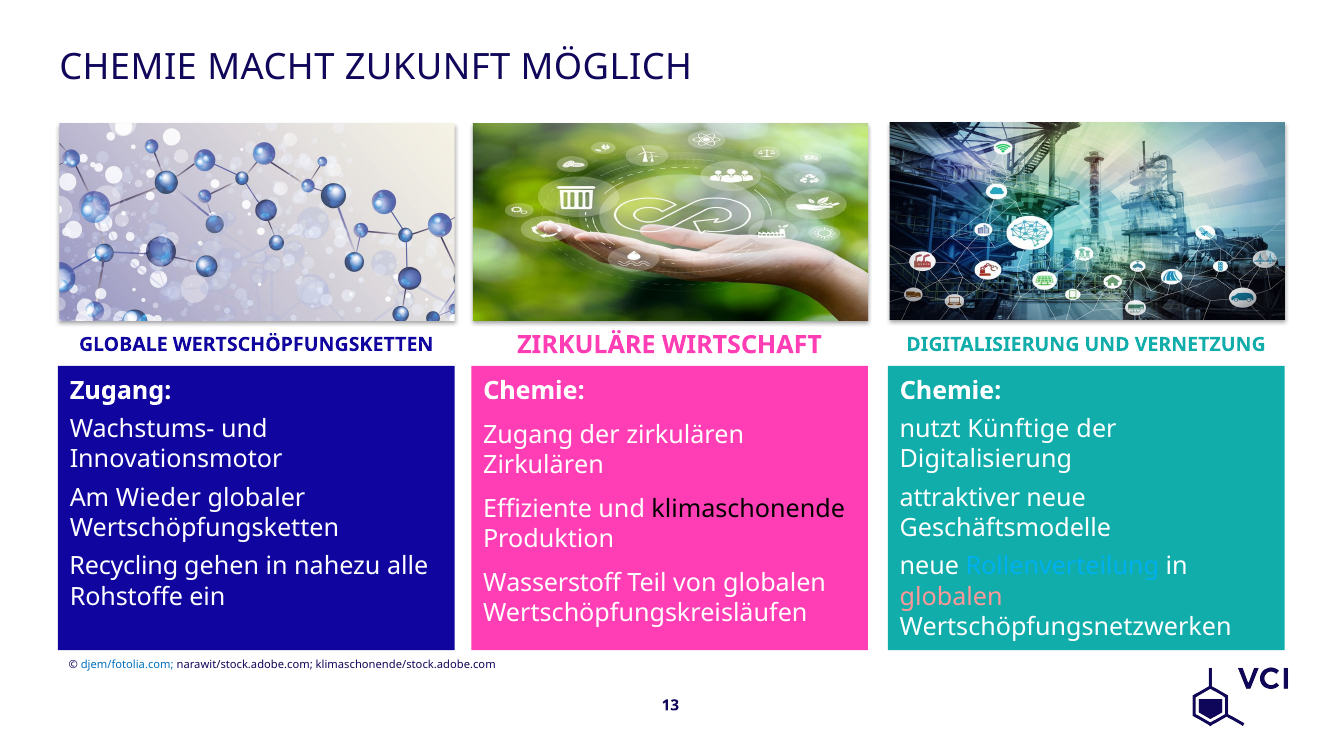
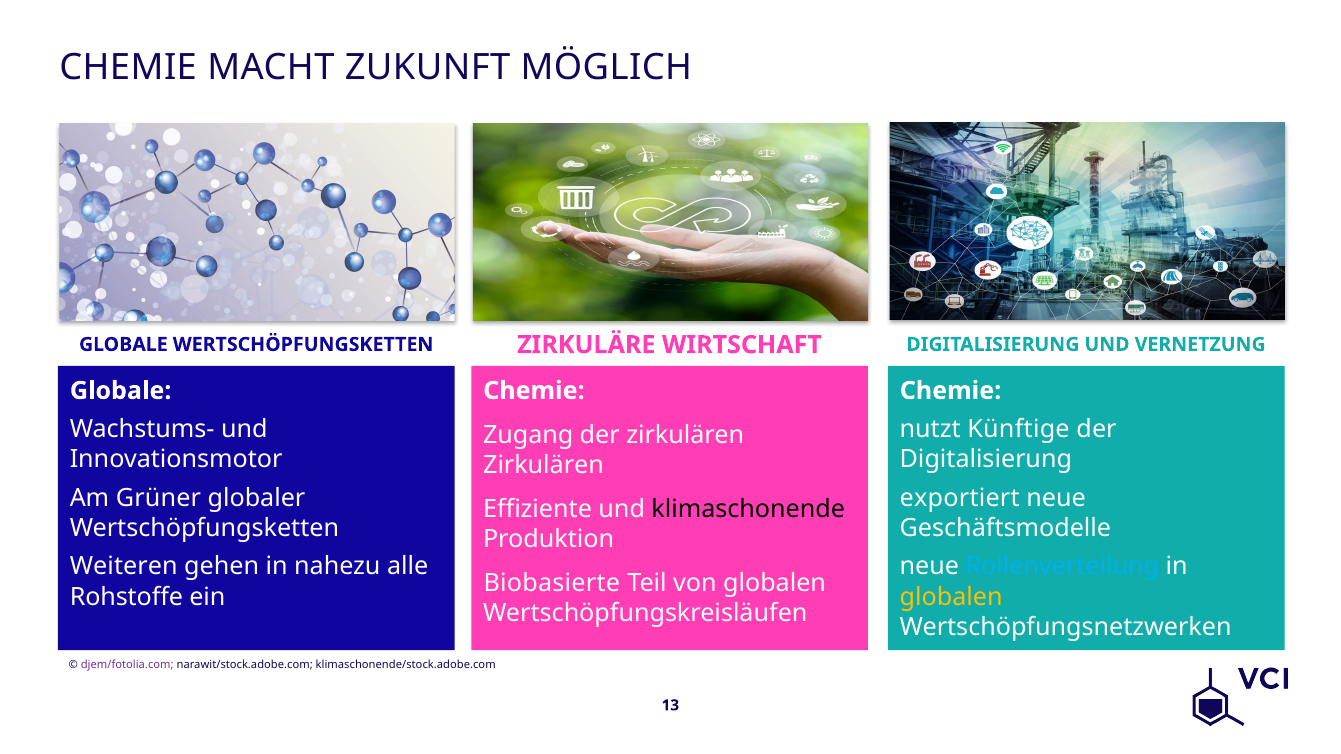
Zugang at (121, 391): Zugang -> Globale
Wieder: Wieder -> Grüner
attraktiver: attraktiver -> exportiert
Recycling: Recycling -> Weiteren
Wasserstoff: Wasserstoff -> Biobasierte
globalen at (951, 597) colour: pink -> yellow
djem/fotolia.com colour: blue -> purple
